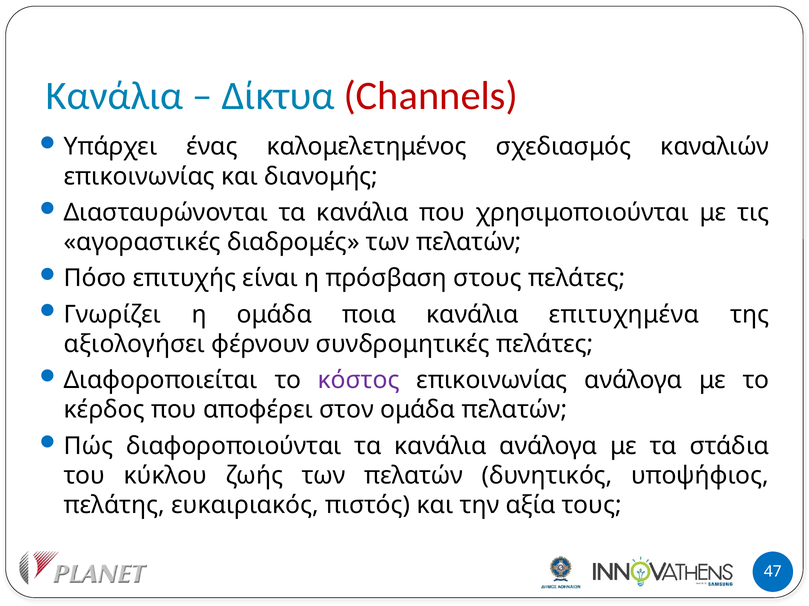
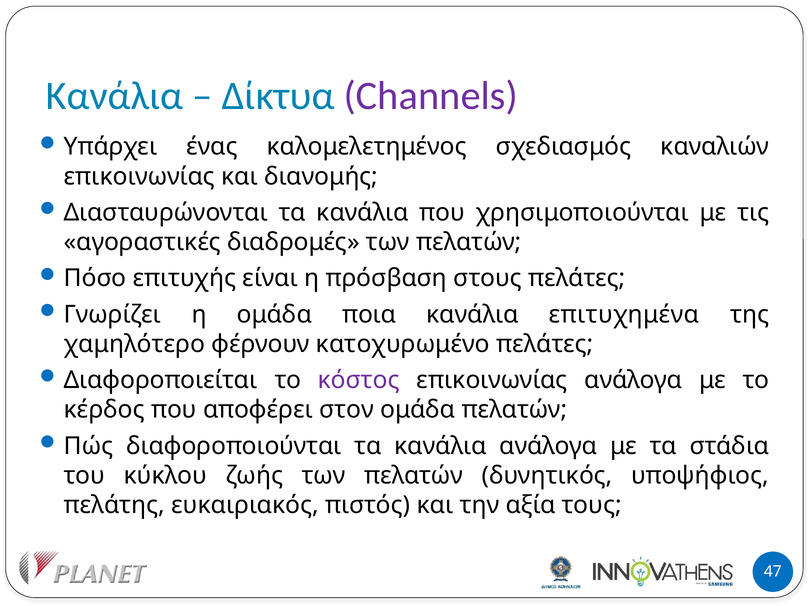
Channels colour: red -> purple
αξιολογήσει: αξιολογήσει -> χαμηλότερο
συνδρομητικές: συνδρομητικές -> κατοχυρωμένο
